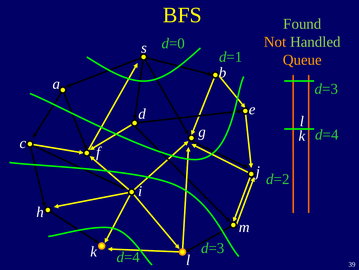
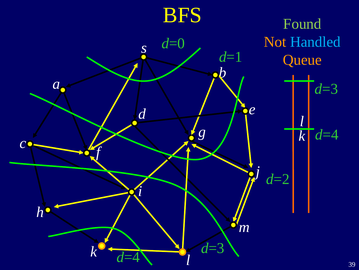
Handled colour: light green -> light blue
